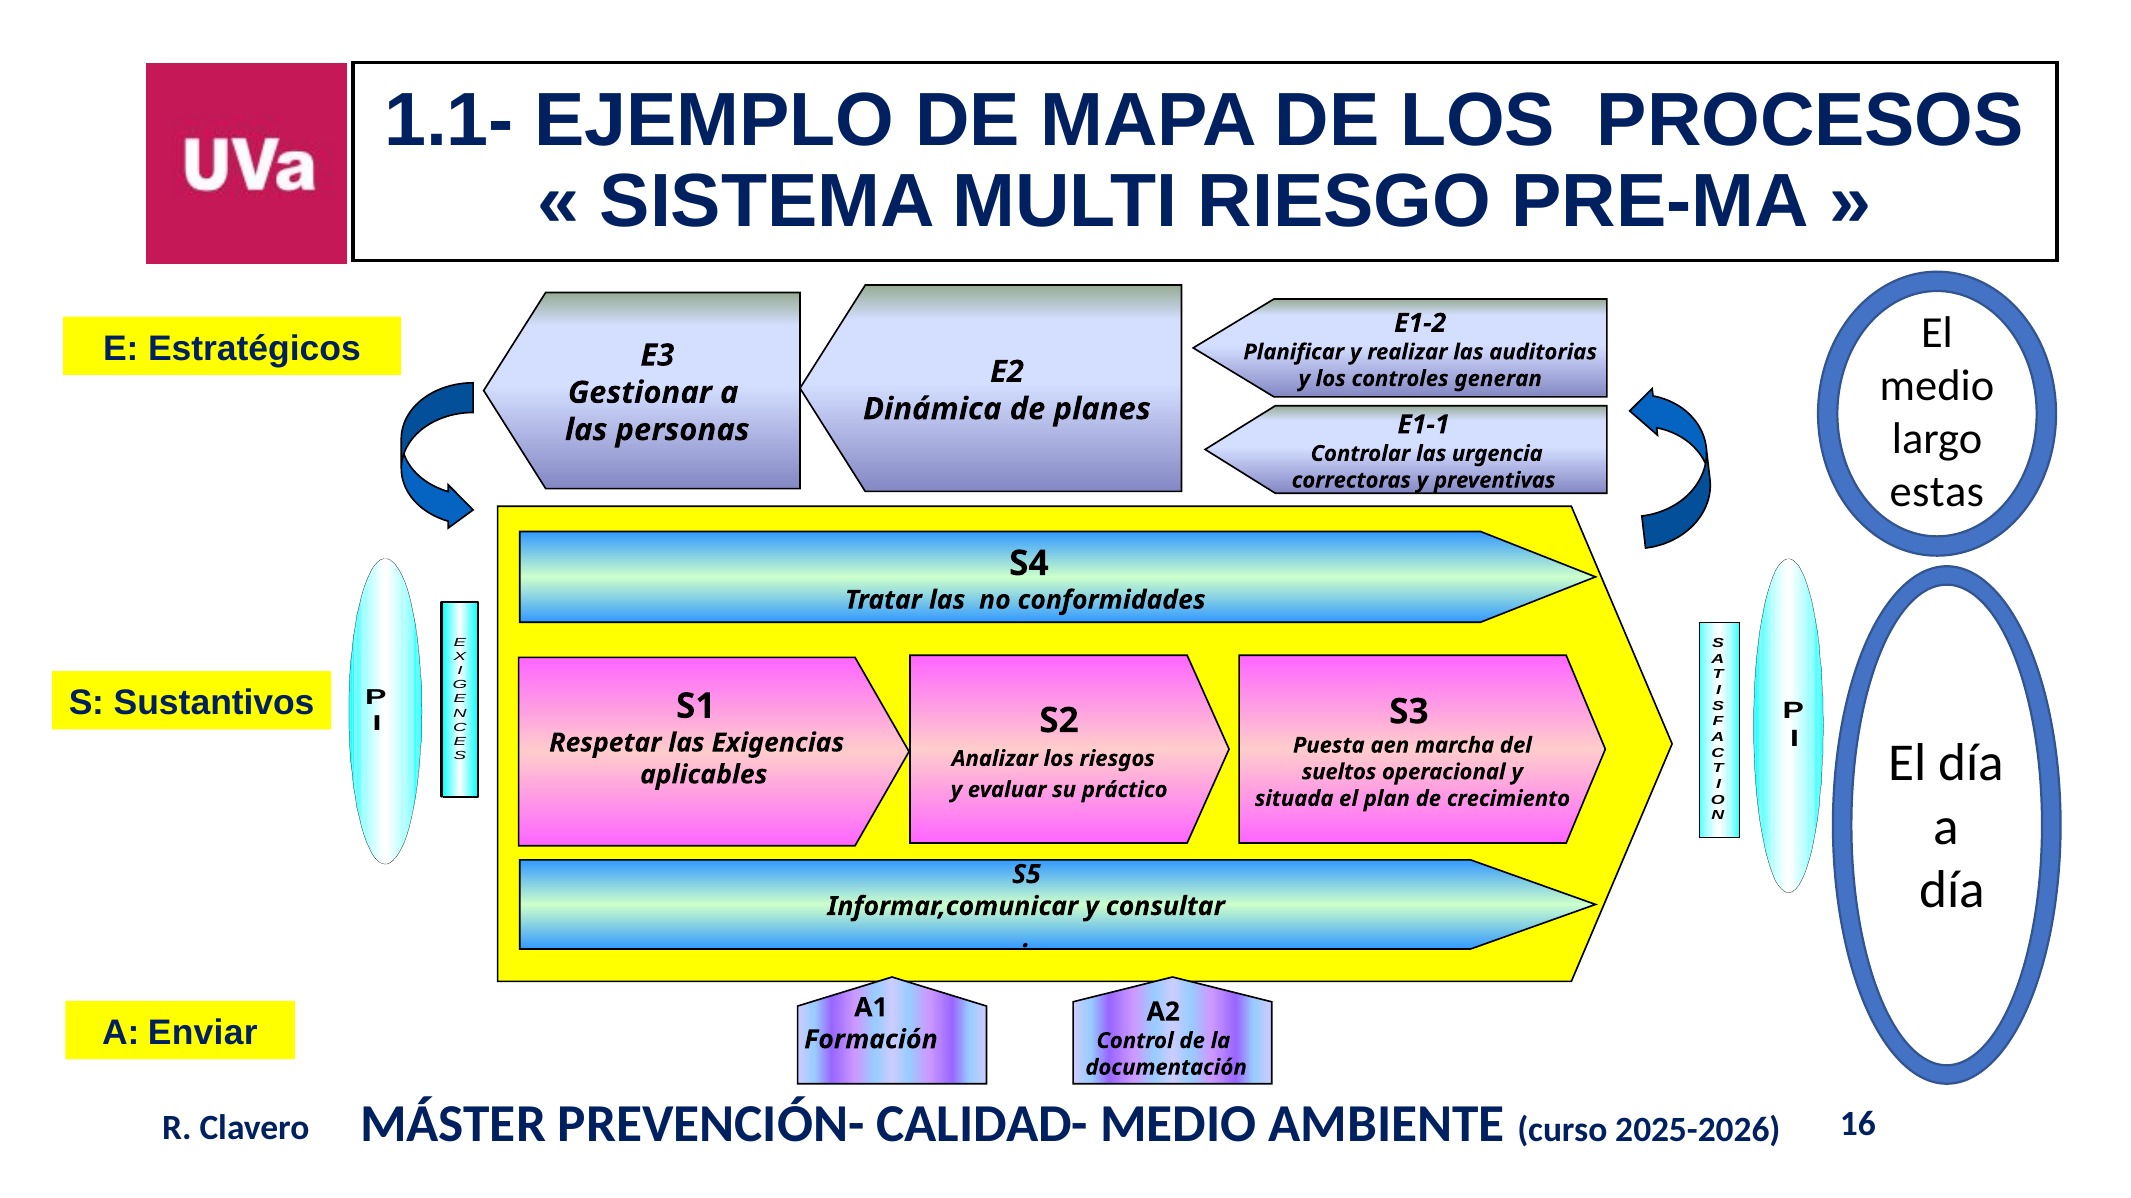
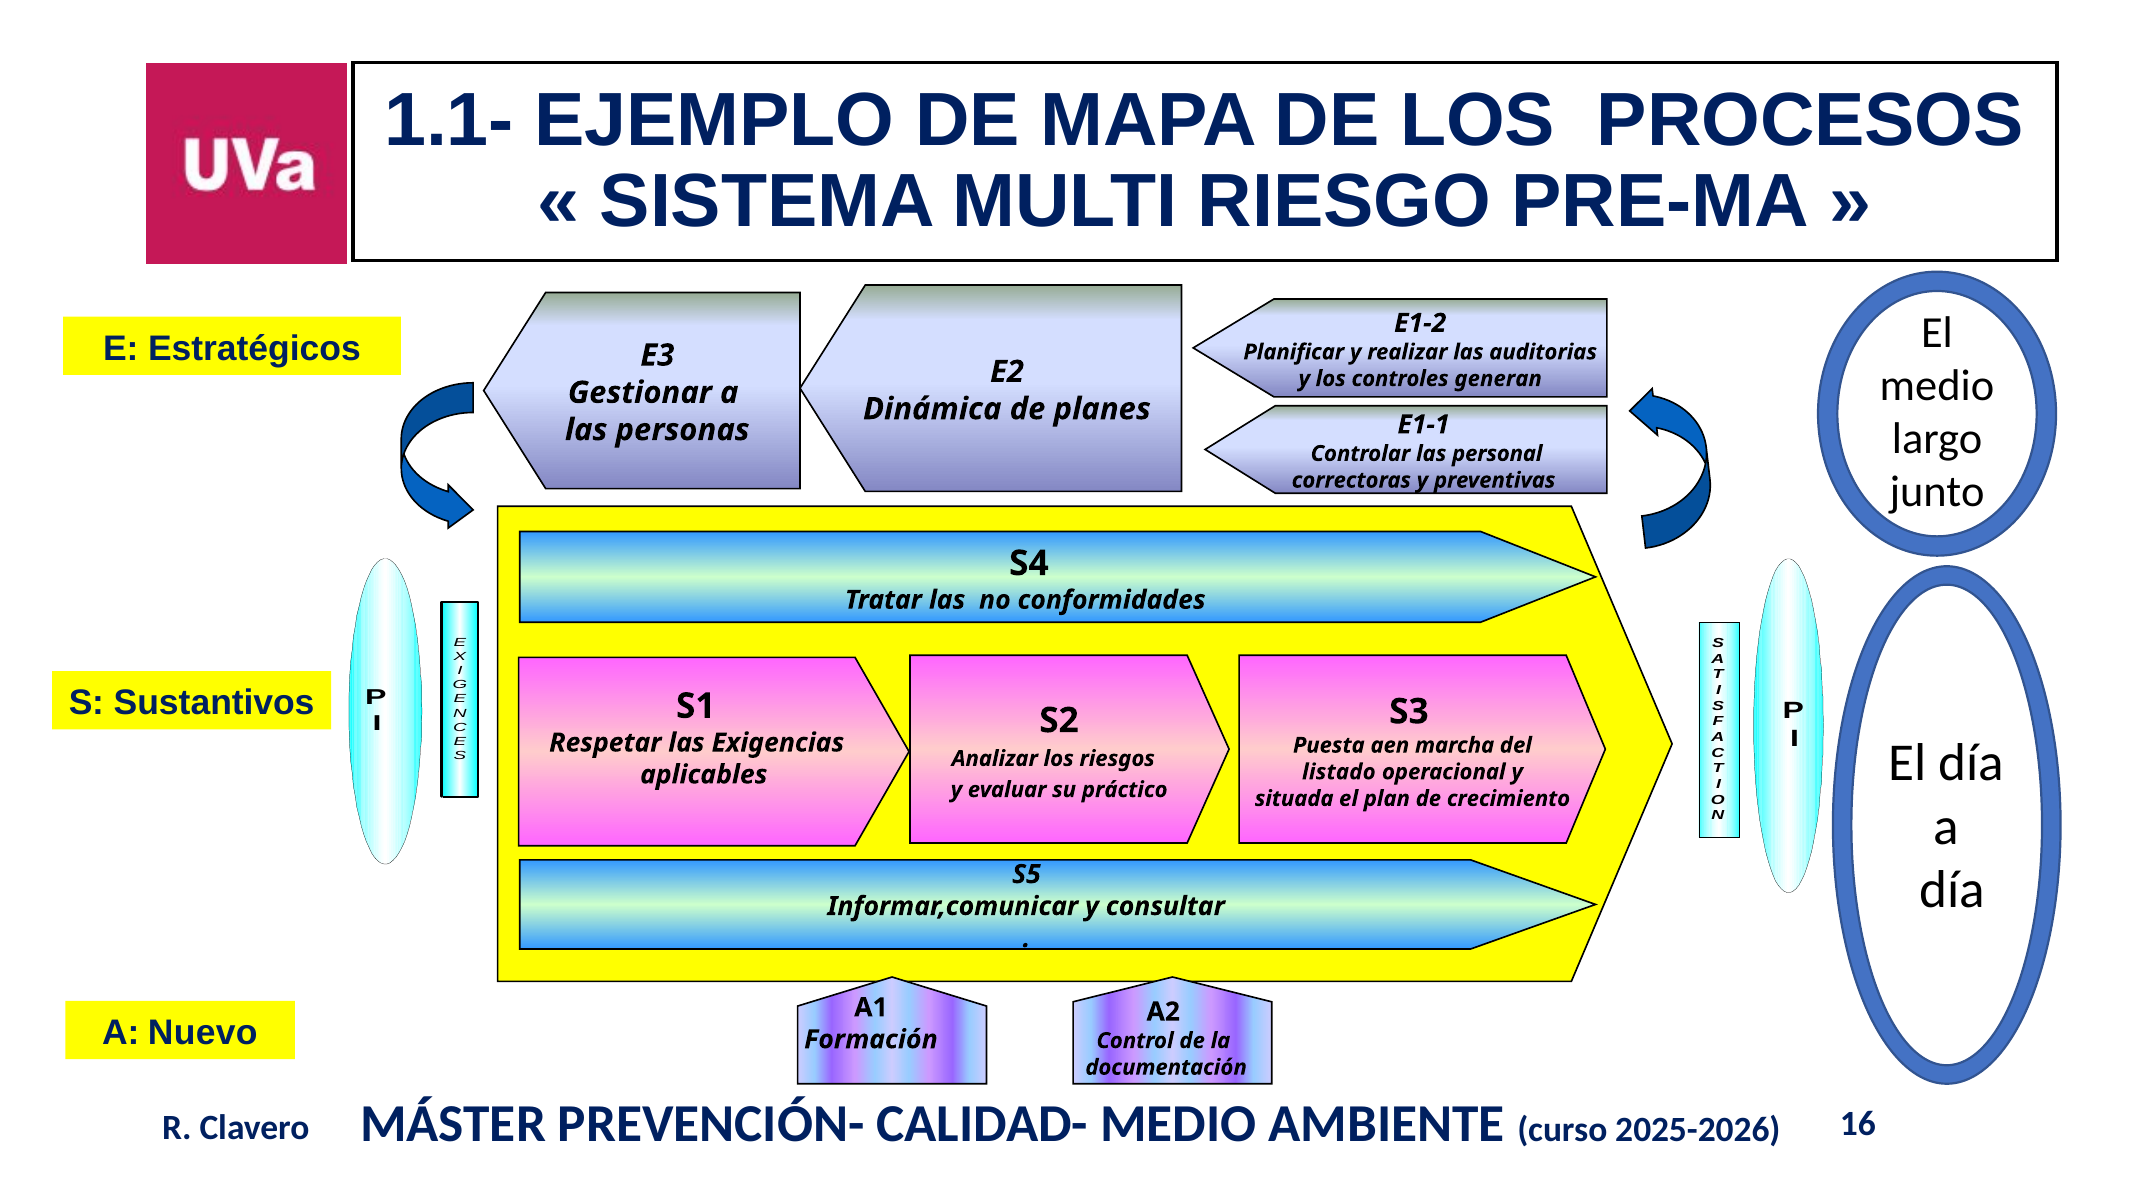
urgencia: urgencia -> personal
estas: estas -> junto
sueltos: sueltos -> listado
Enviar: Enviar -> Nuevo
